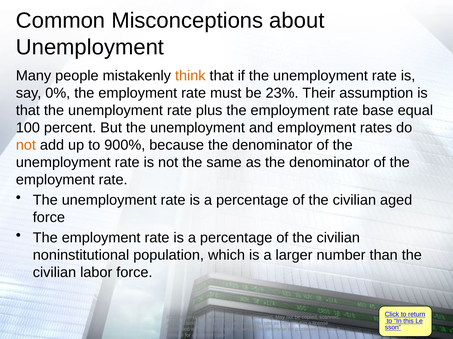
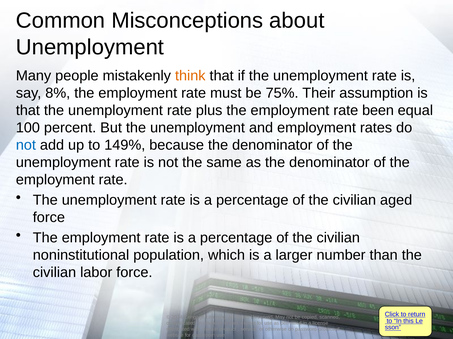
0%: 0% -> 8%
23%: 23% -> 75%
base: base -> been
not at (26, 145) colour: orange -> blue
900%: 900% -> 149%
